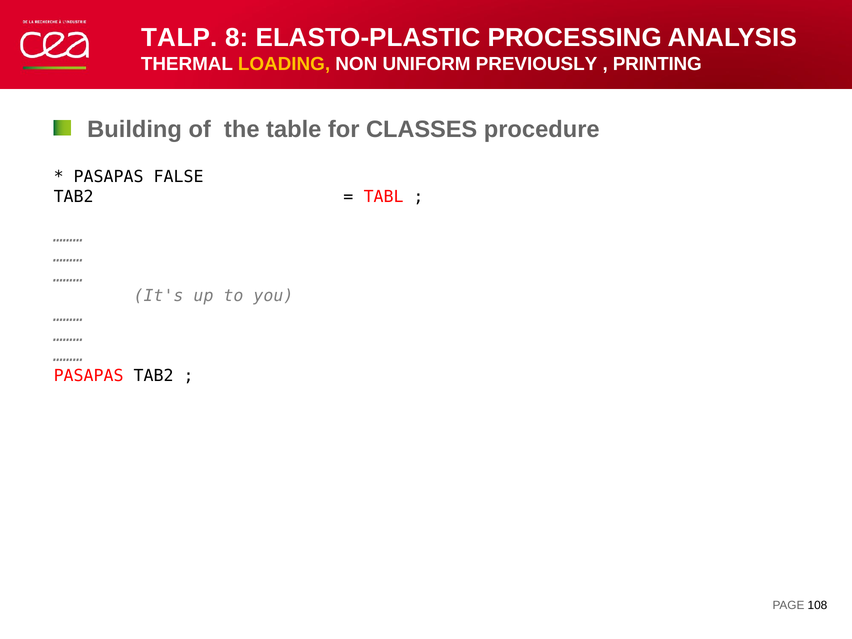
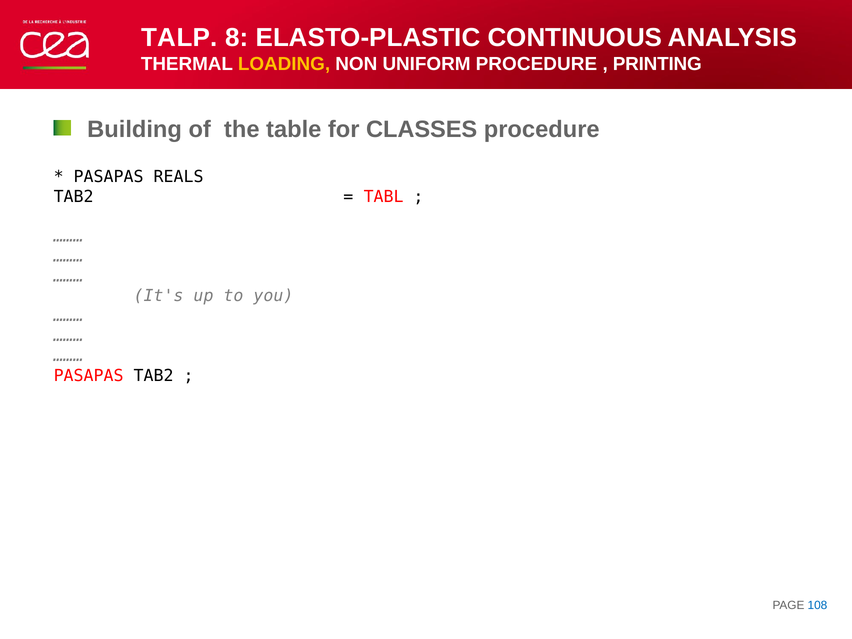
PROCESSING: PROCESSING -> CONTINUOUS
UNIFORM PREVIOUSLY: PREVIOUSLY -> PROCEDURE
FALSE: FALSE -> REALS
108 colour: black -> blue
